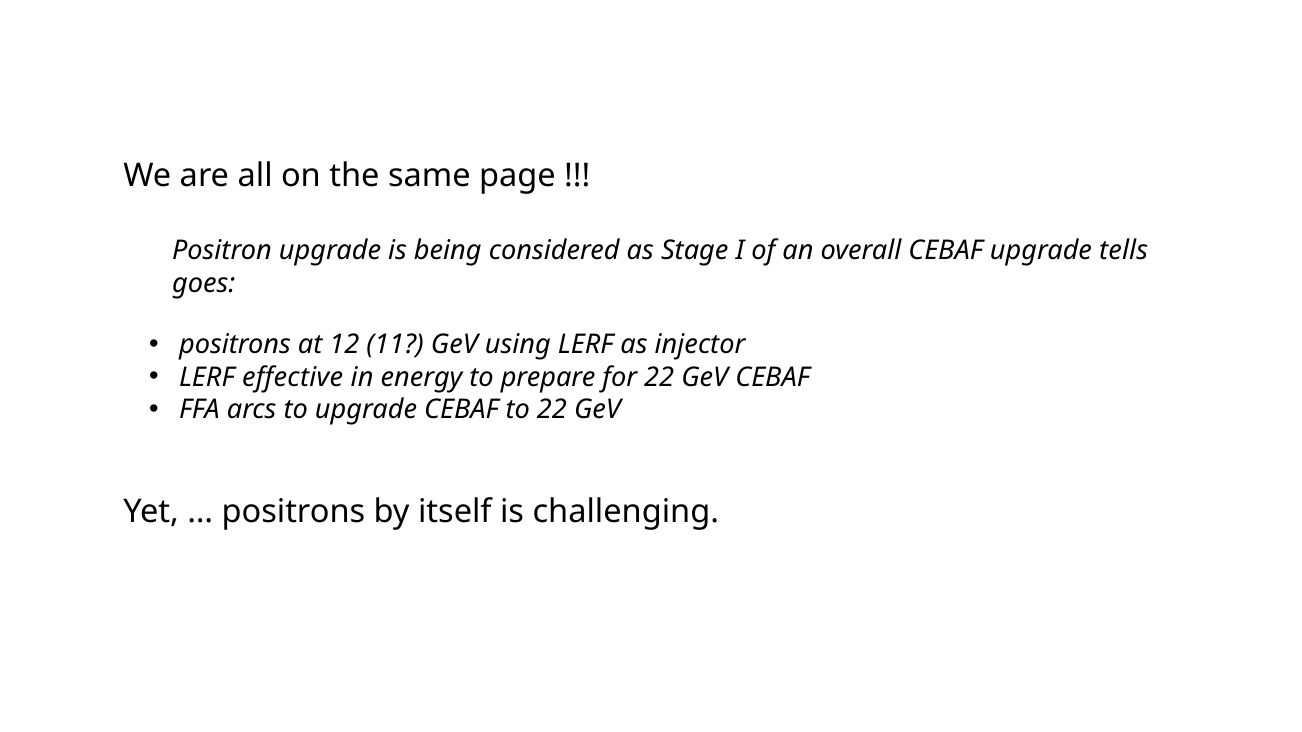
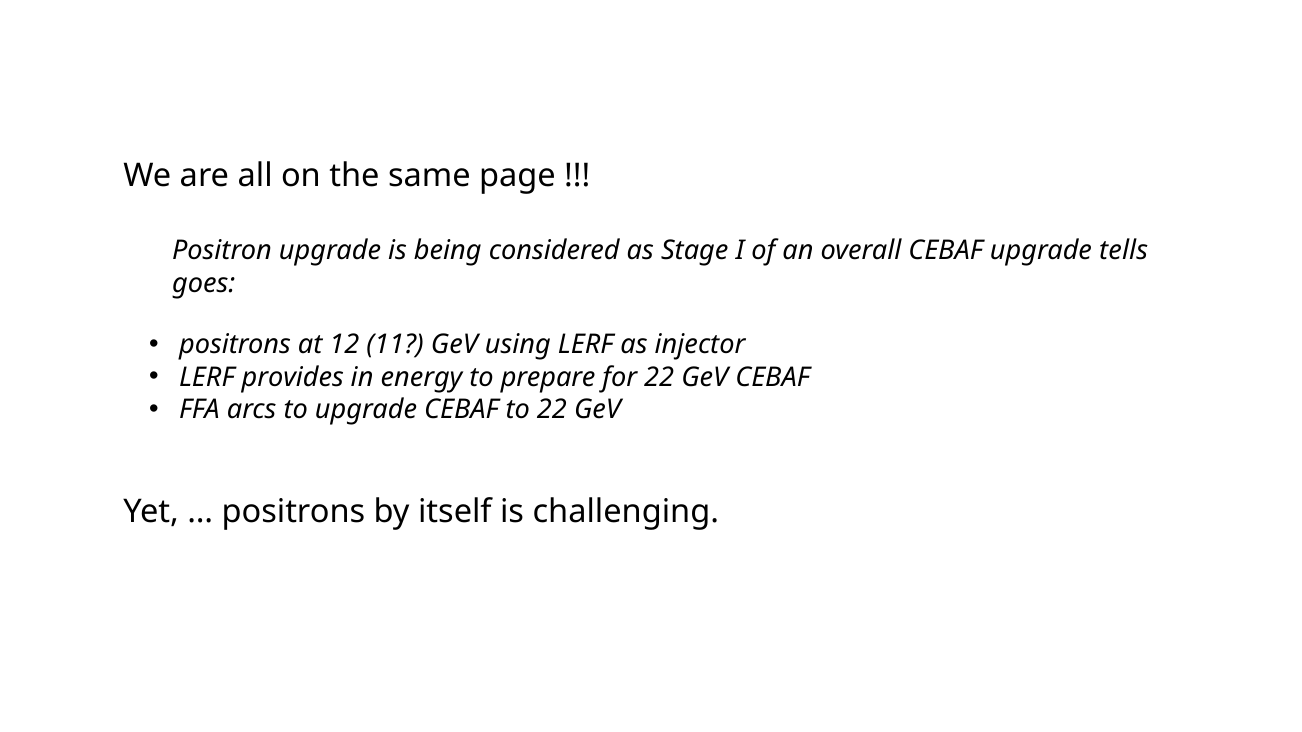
effective: effective -> provides
